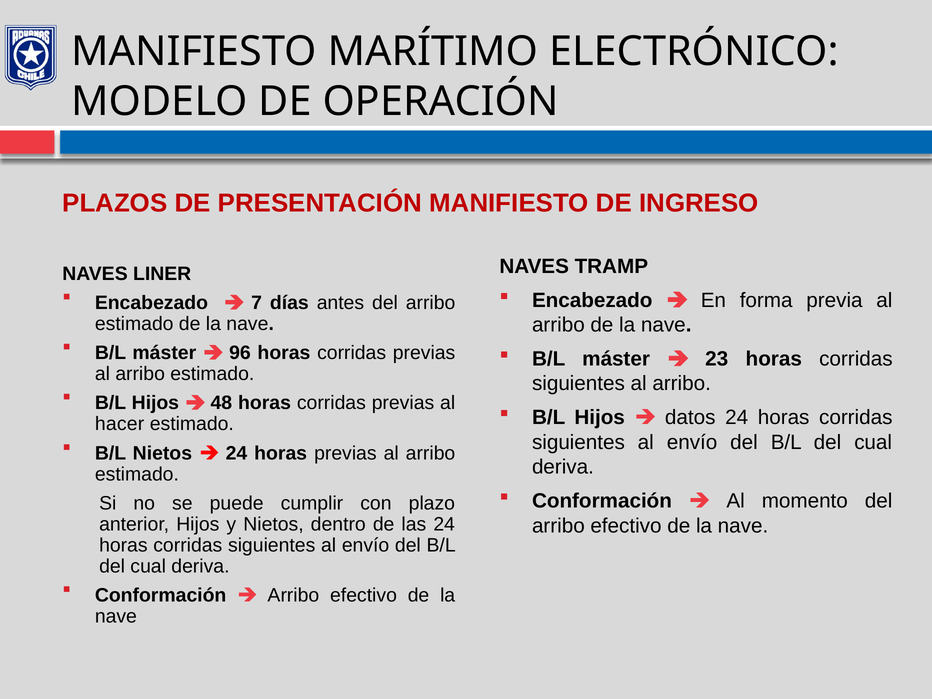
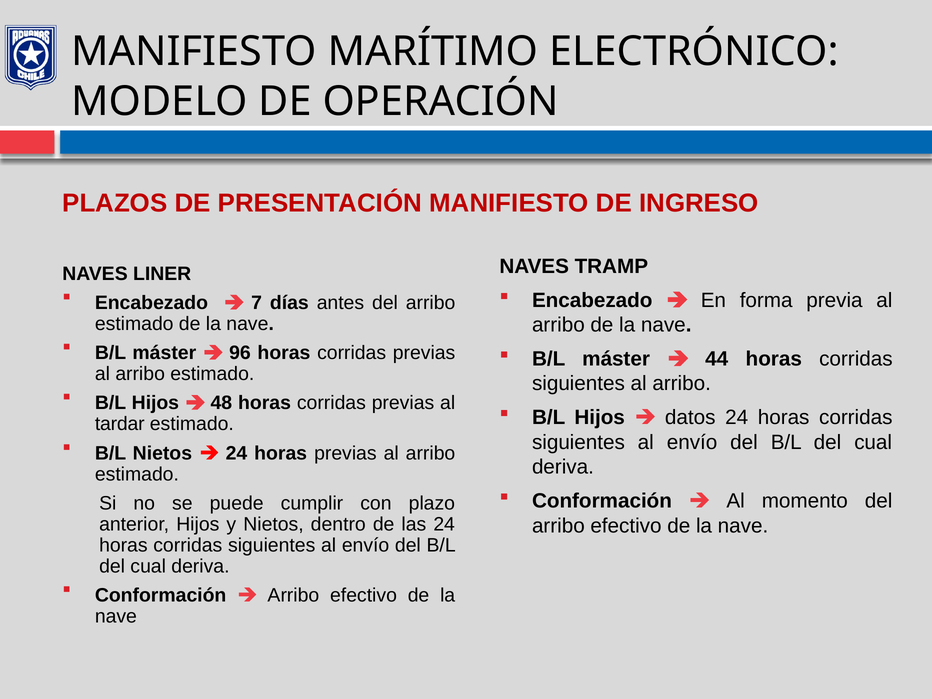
23: 23 -> 44
hacer: hacer -> tardar
